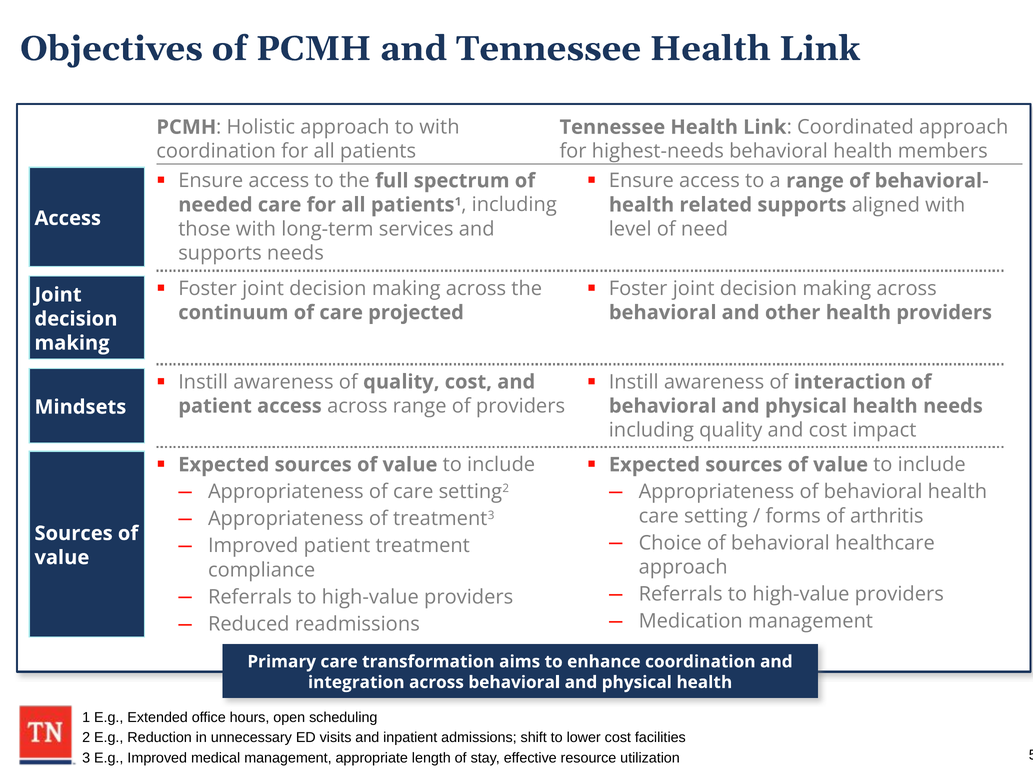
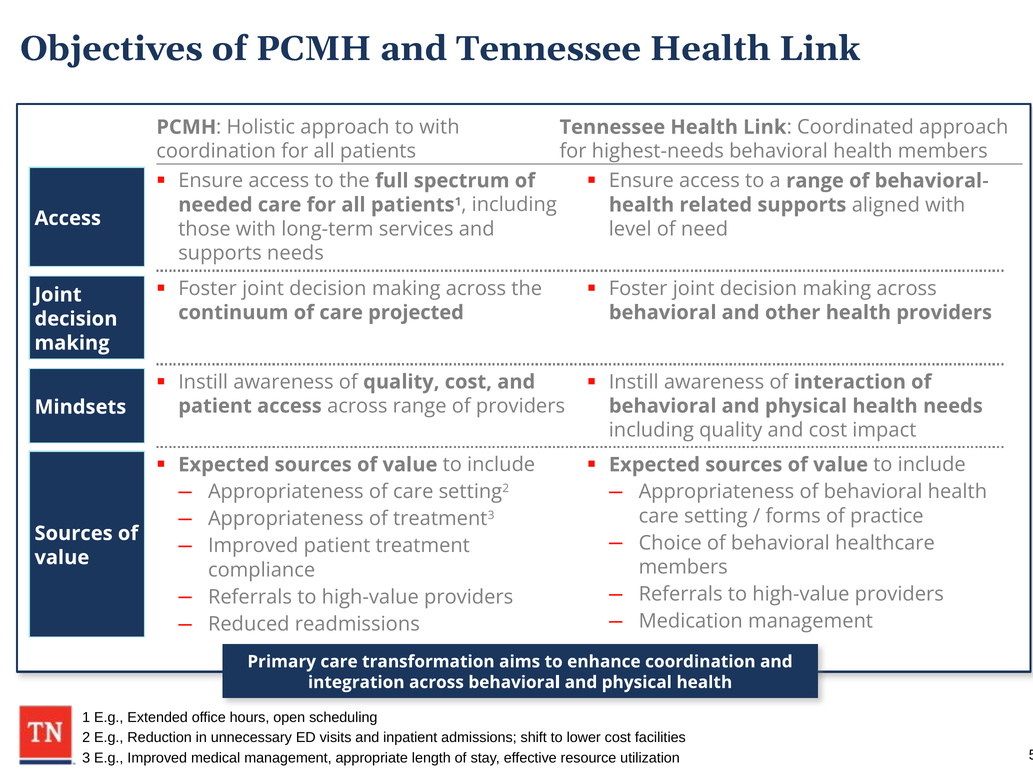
arthritis: arthritis -> practice
approach at (683, 567): approach -> members
